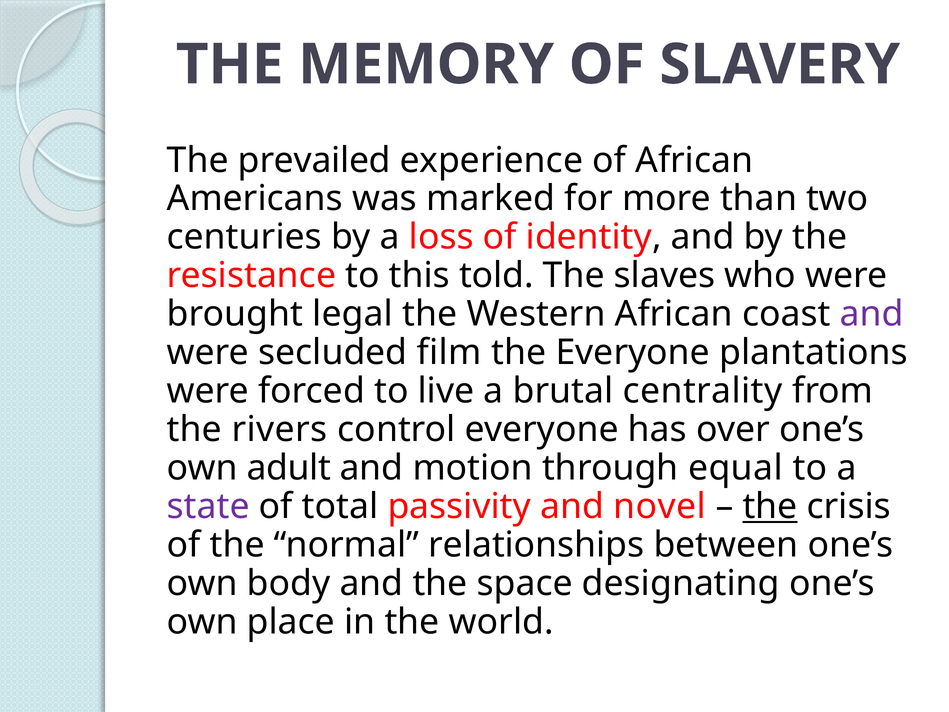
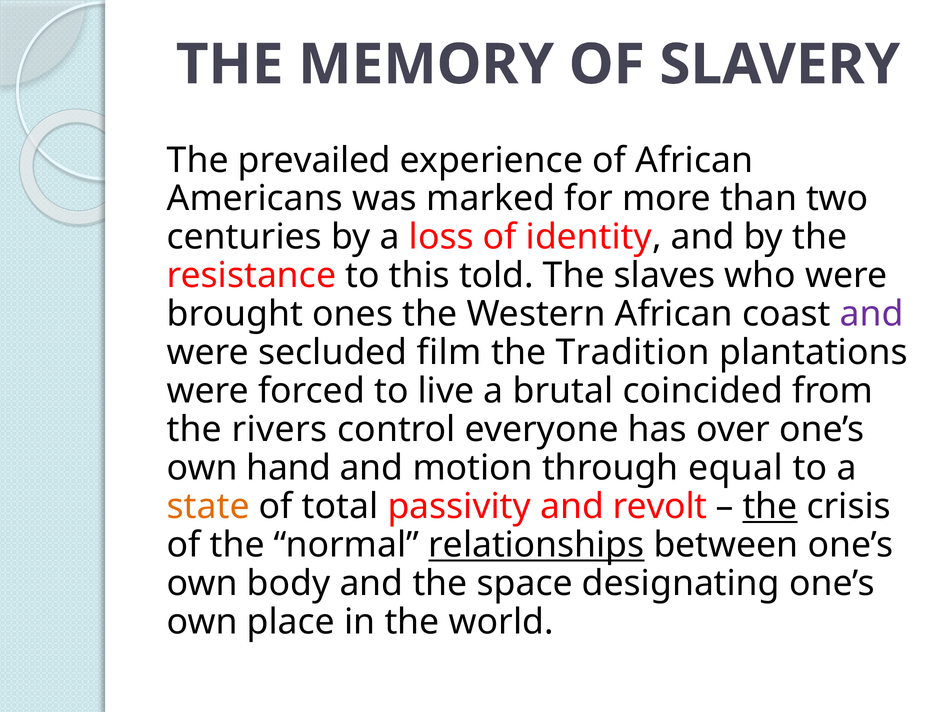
legal: legal -> ones
the Everyone: Everyone -> Tradition
centrality: centrality -> coincided
adult: adult -> hand
state colour: purple -> orange
novel: novel -> revolt
relationships underline: none -> present
